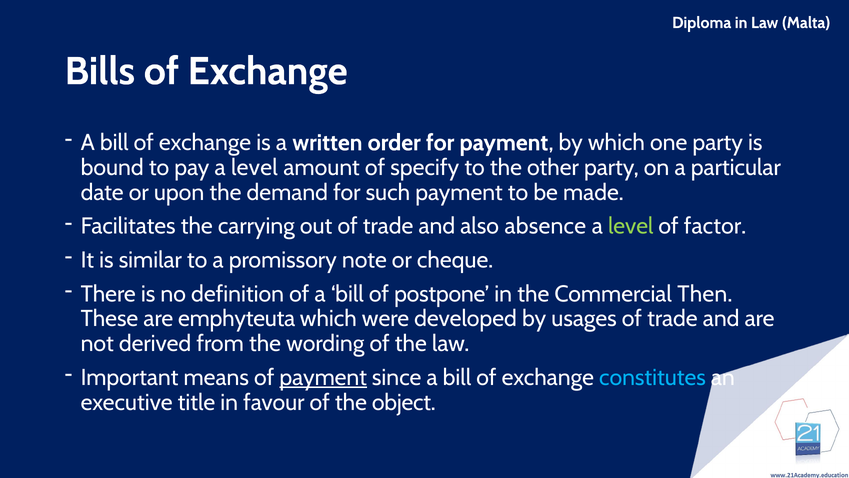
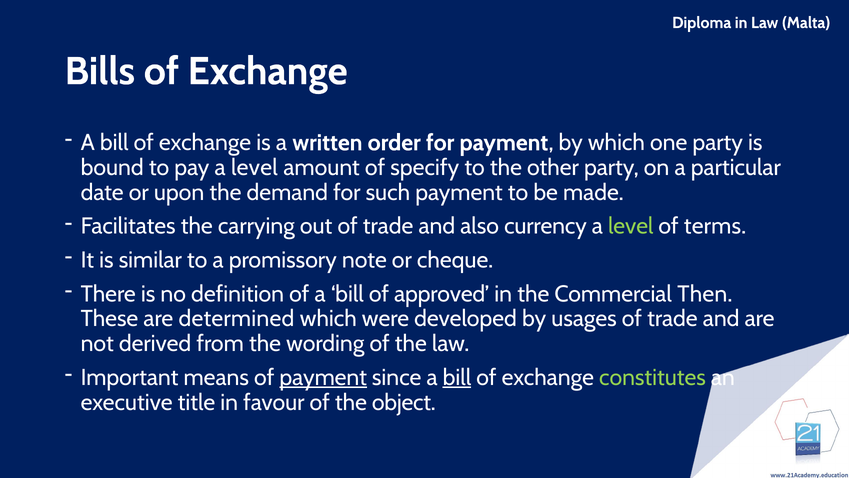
absence: absence -> currency
factor: factor -> terms
postpone: postpone -> approved
emphyteuta: emphyteuta -> determined
bill at (457, 377) underline: none -> present
constitutes colour: light blue -> light green
